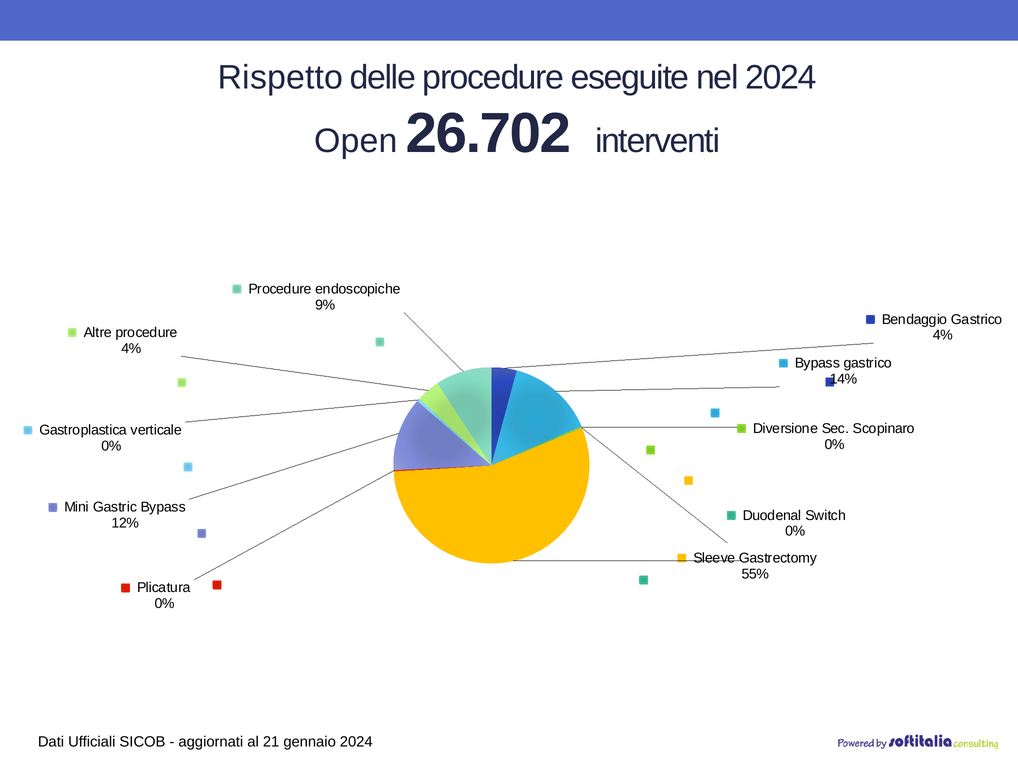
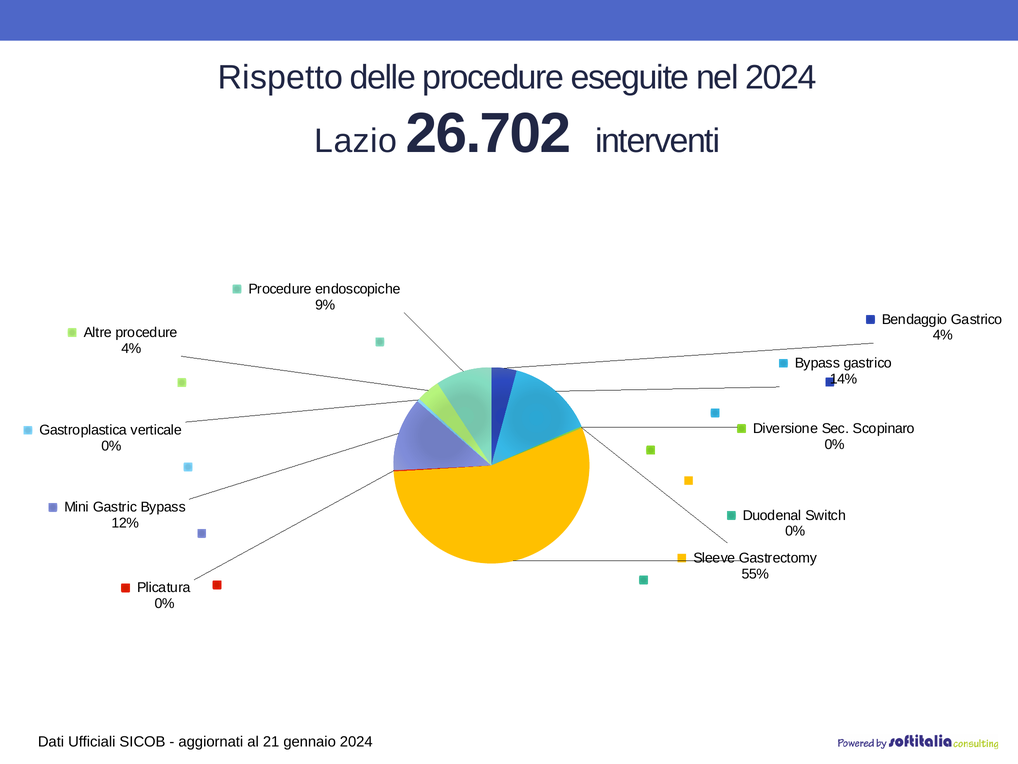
Open: Open -> Lazio
